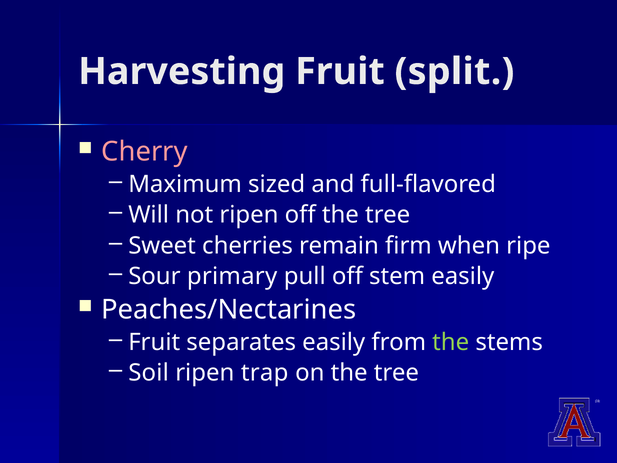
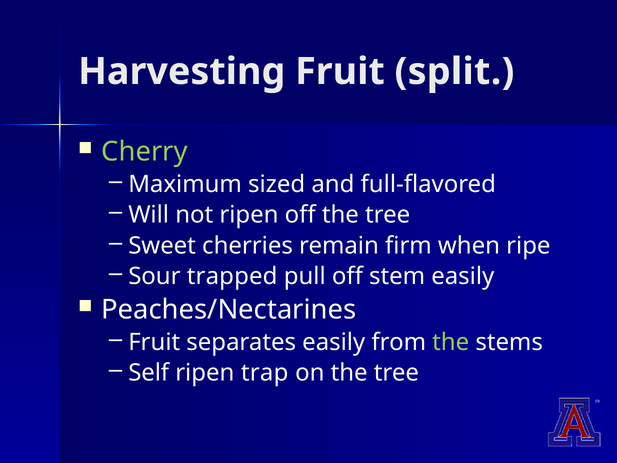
Cherry colour: pink -> light green
primary: primary -> trapped
Soil: Soil -> Self
